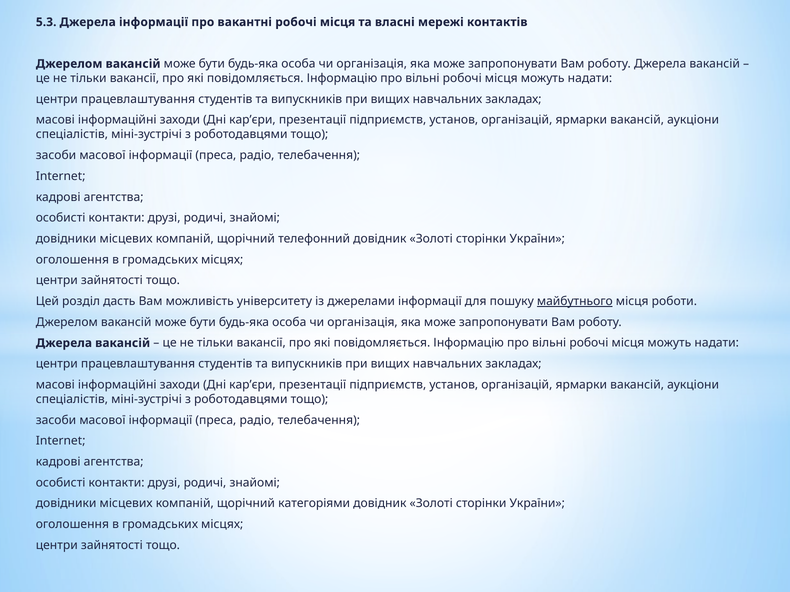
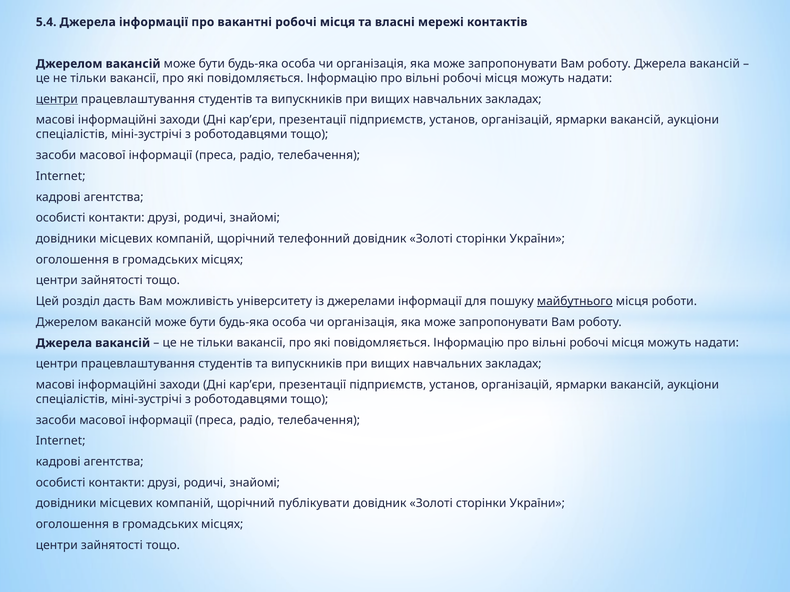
5.3: 5.3 -> 5.4
центри at (57, 99) underline: none -> present
категоріями: категоріями -> публікувати
